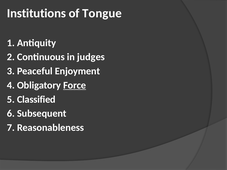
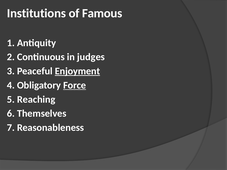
Tongue: Tongue -> Famous
Enjoyment underline: none -> present
Classified: Classified -> Reaching
Subsequent: Subsequent -> Themselves
